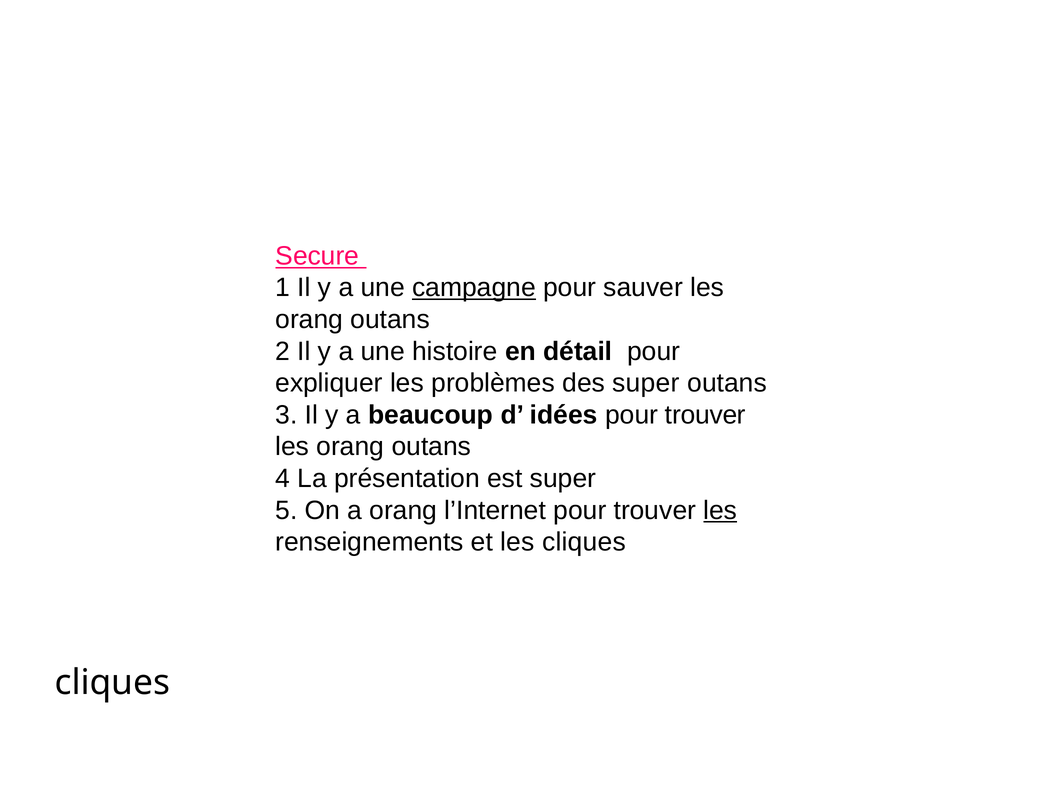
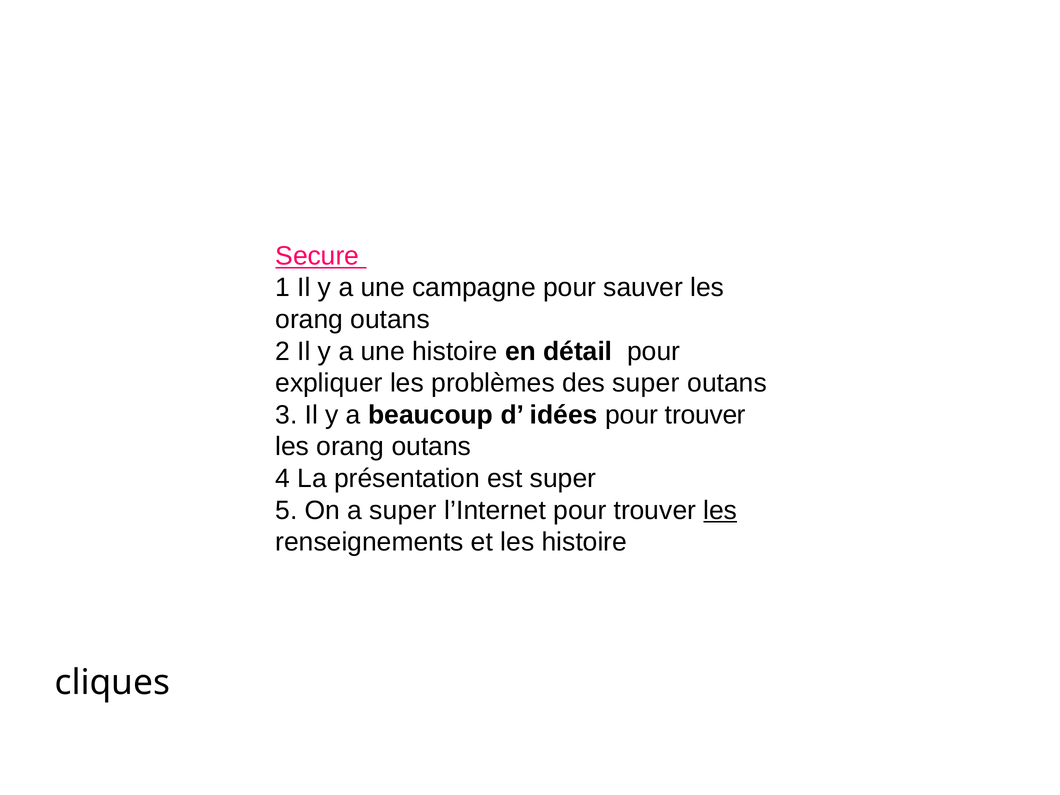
campagne underline: present -> none
a orang: orang -> super
les cliques: cliques -> histoire
